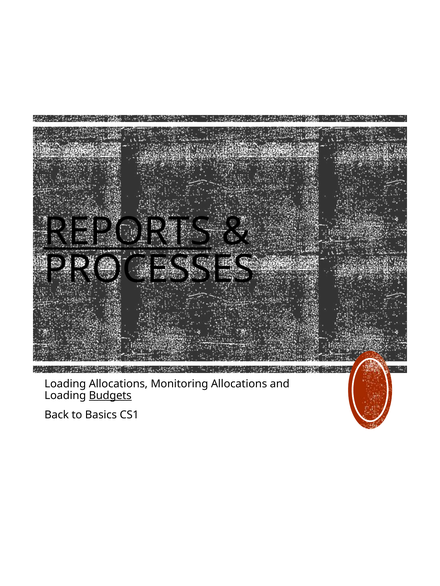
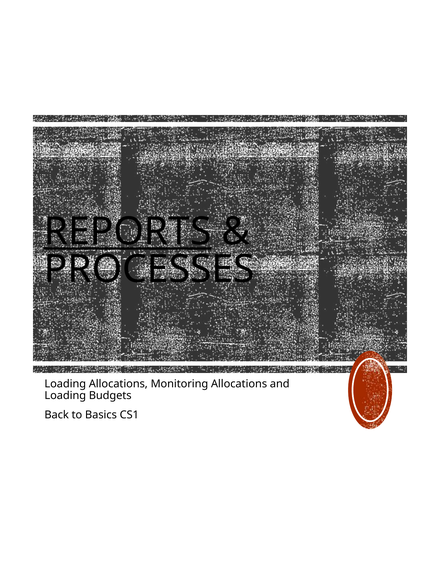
Budgets underline: present -> none
